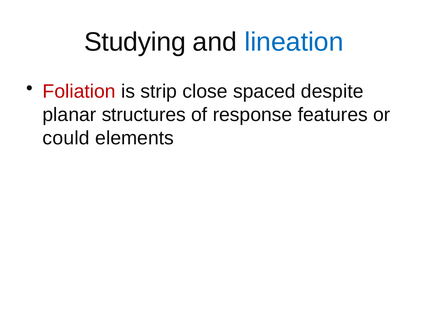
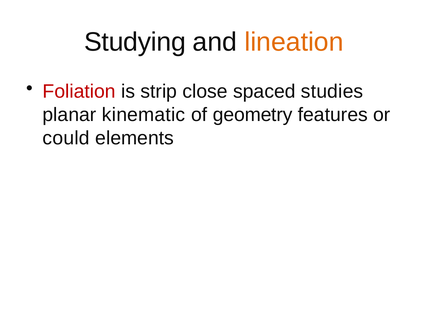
lineation colour: blue -> orange
despite: despite -> studies
structures: structures -> kinematic
response: response -> geometry
